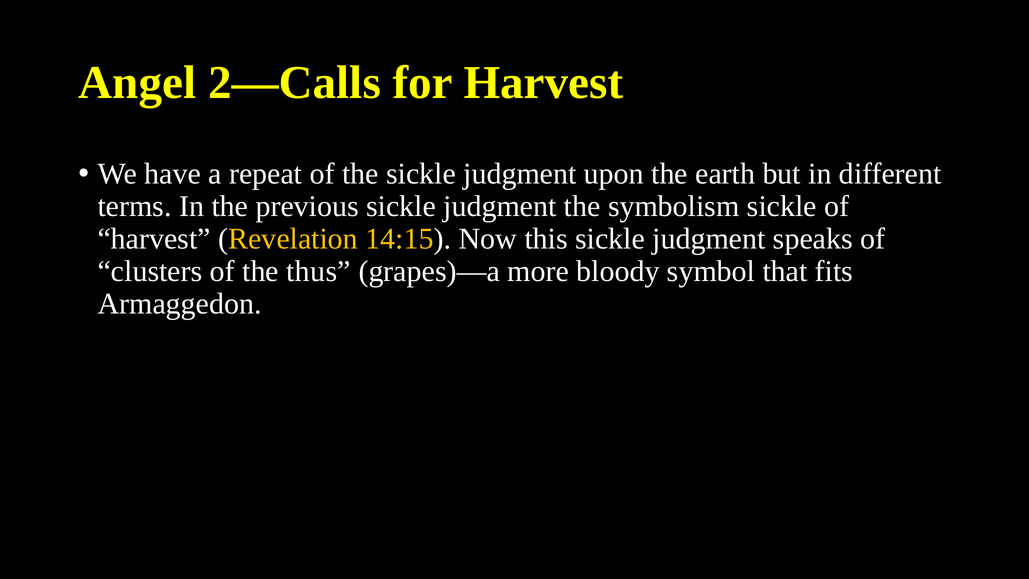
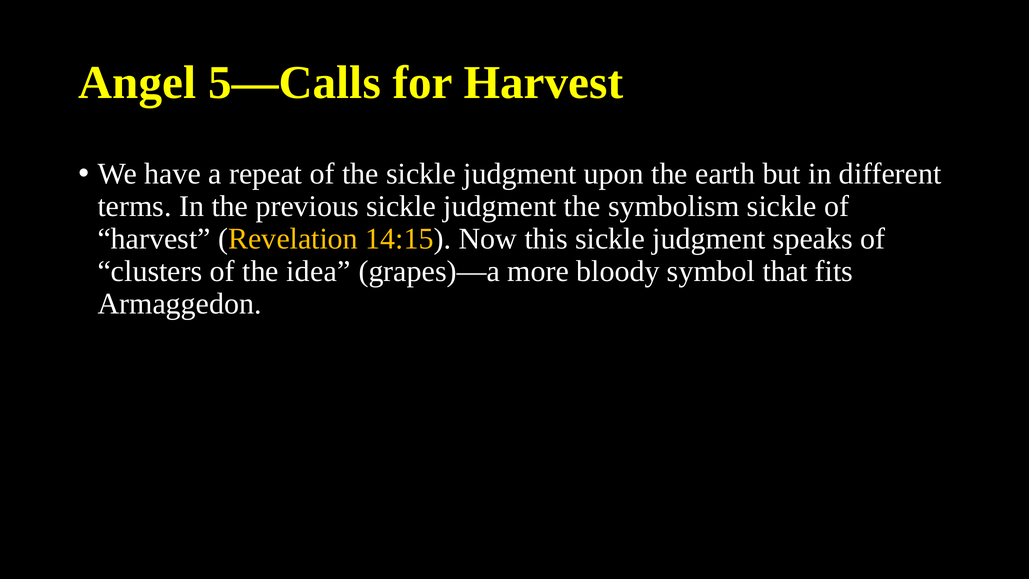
2—Calls: 2—Calls -> 5—Calls
thus: thus -> idea
